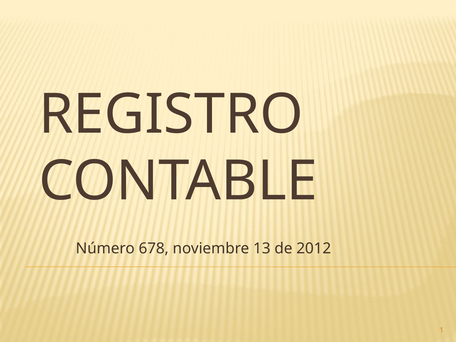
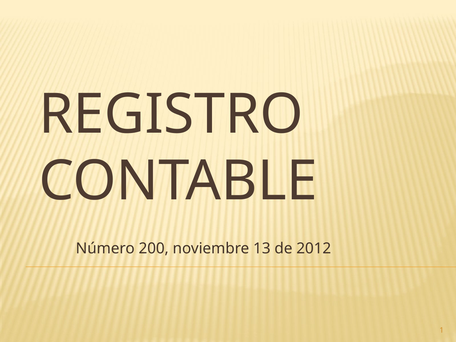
678: 678 -> 200
